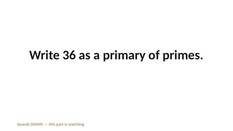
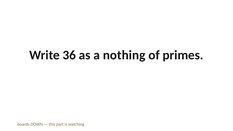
primary: primary -> nothing
